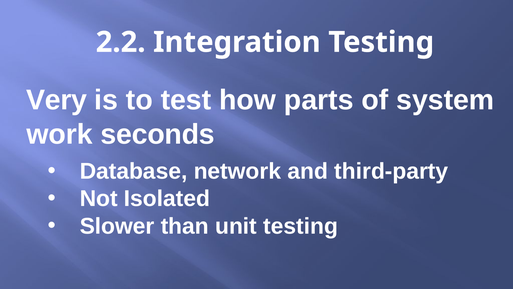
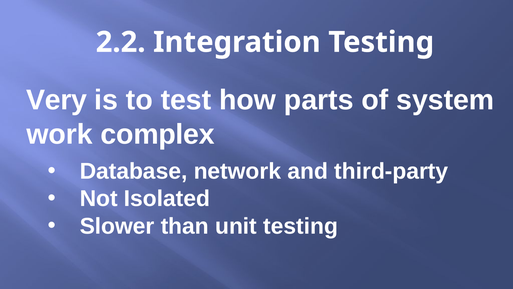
seconds: seconds -> complex
